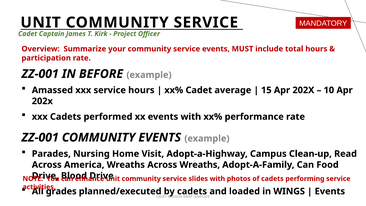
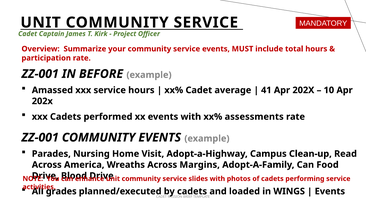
15: 15 -> 41
performance: performance -> assessments
Across Wreaths: Wreaths -> Margins
